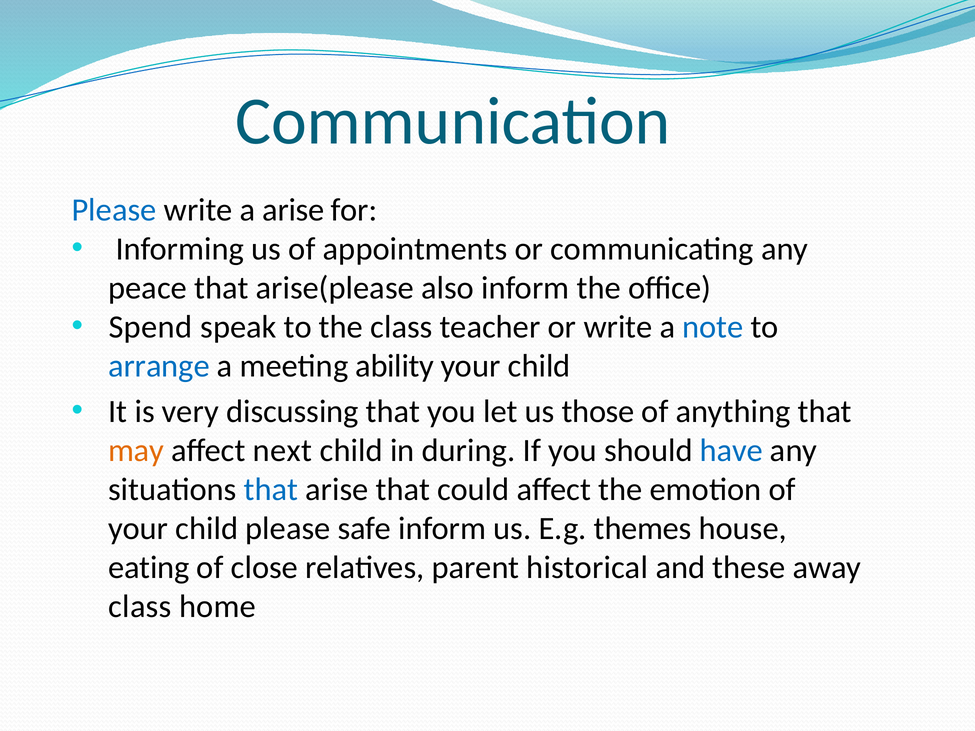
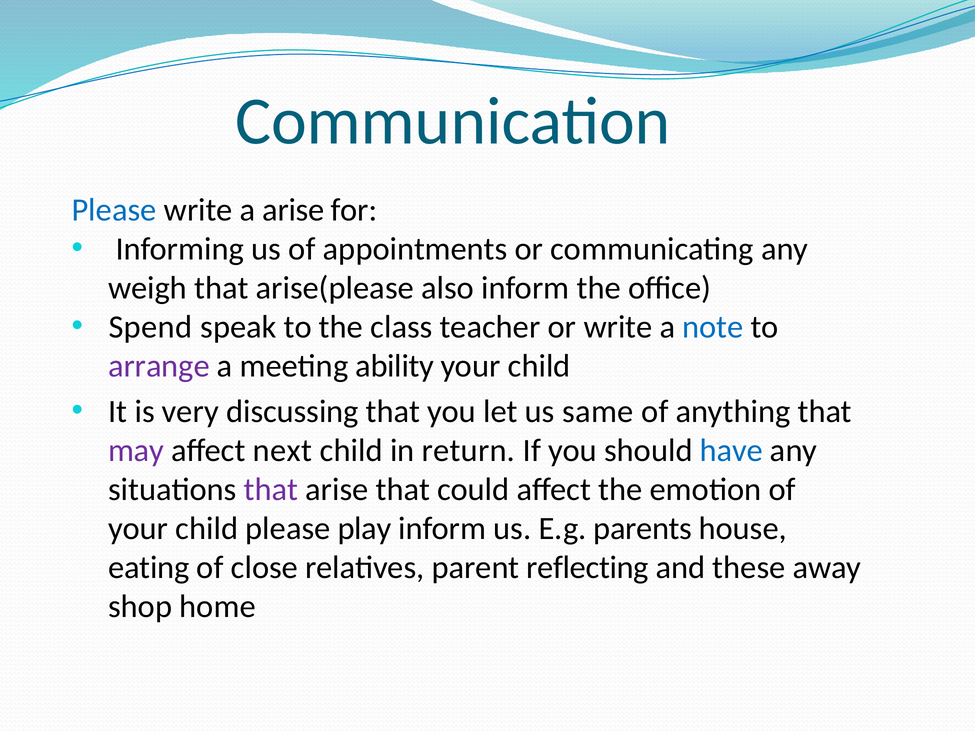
peace: peace -> weigh
arrange colour: blue -> purple
those: those -> same
may colour: orange -> purple
during: during -> return
that at (271, 490) colour: blue -> purple
safe: safe -> play
themes: themes -> parents
historical: historical -> reflecting
class at (140, 607): class -> shop
